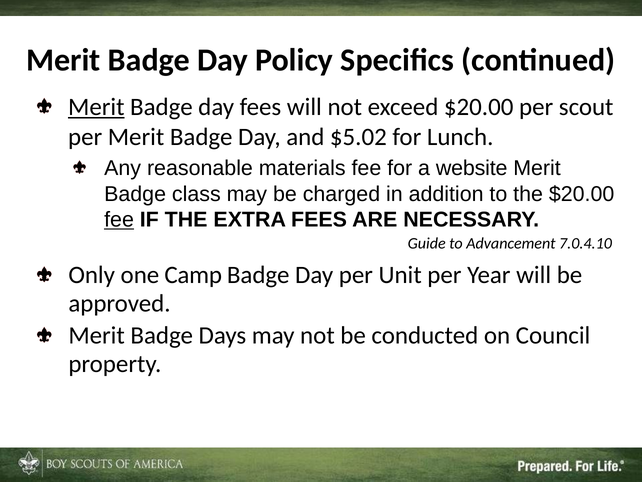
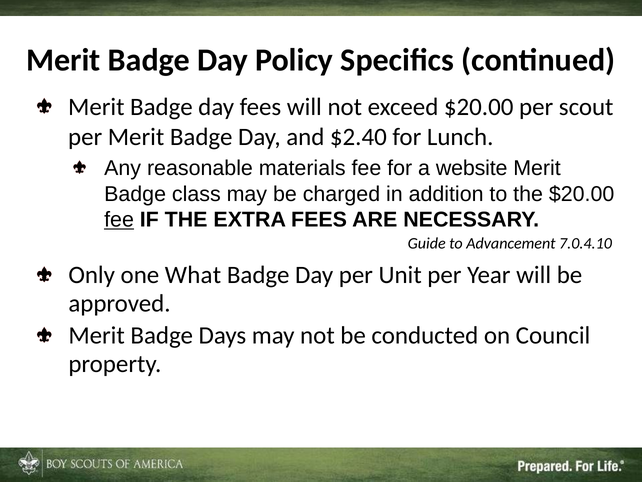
Merit at (96, 107) underline: present -> none
$5.02: $5.02 -> $2.40
Camp: Camp -> What
